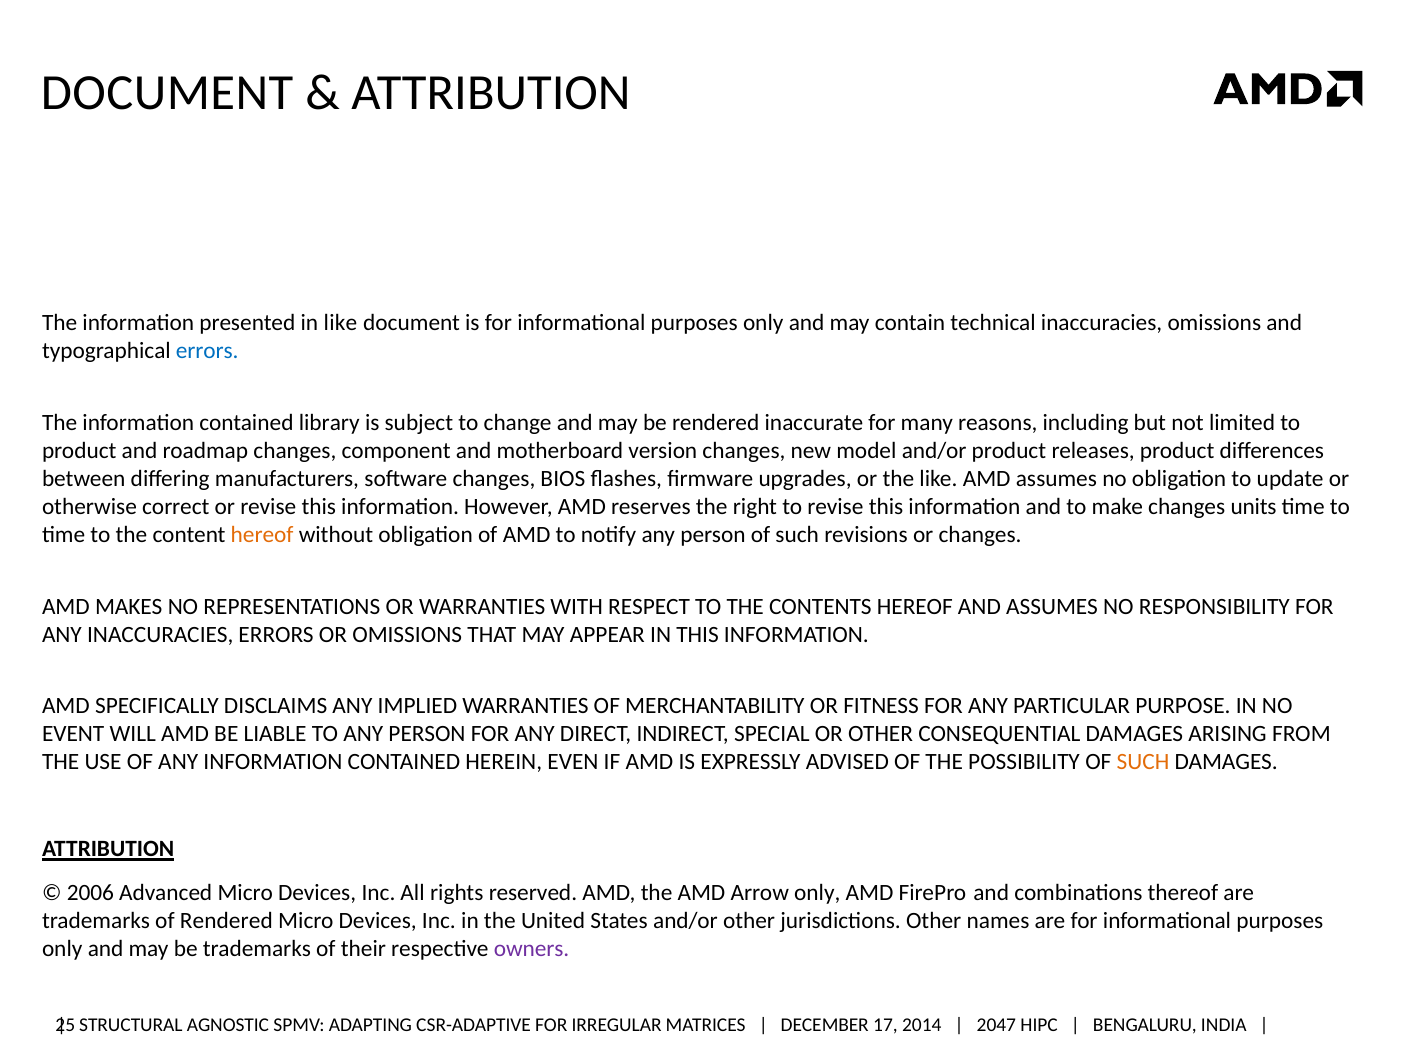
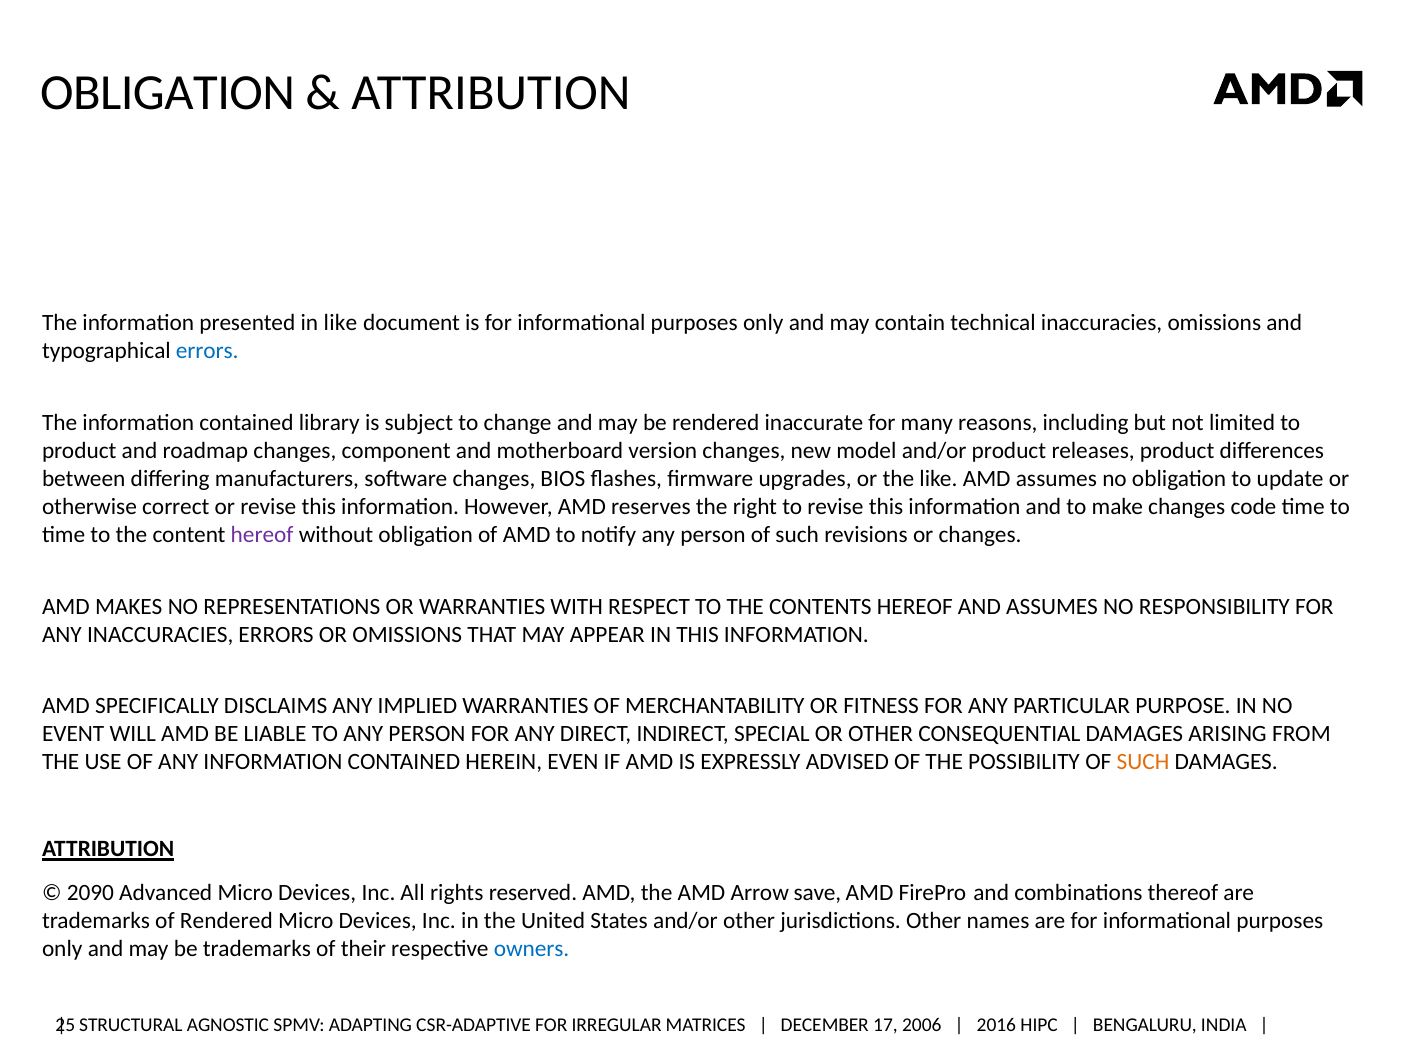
DOCUMENT at (167, 93): DOCUMENT -> OBLIGATION
units: units -> code
hereof at (262, 535) colour: orange -> purple
2006: 2006 -> 2090
Arrow only: only -> save
owners colour: purple -> blue
2014: 2014 -> 2006
2047: 2047 -> 2016
